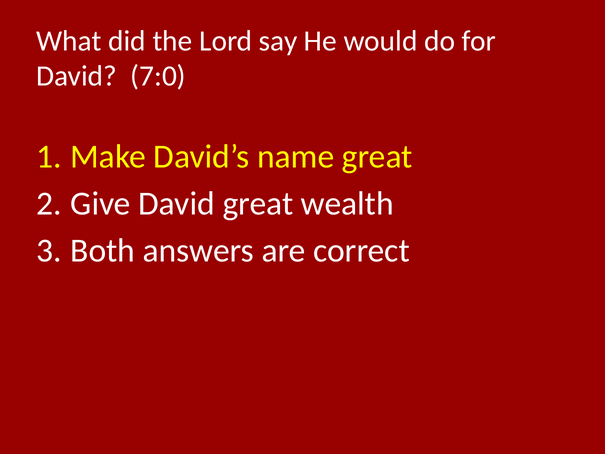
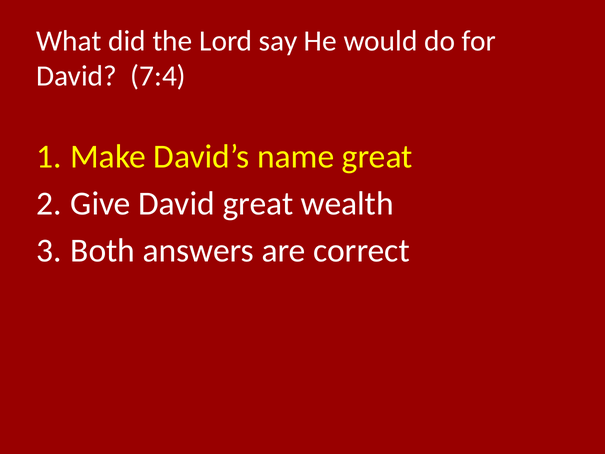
7:0: 7:0 -> 7:4
